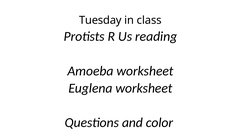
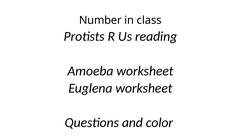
Tuesday: Tuesday -> Number
